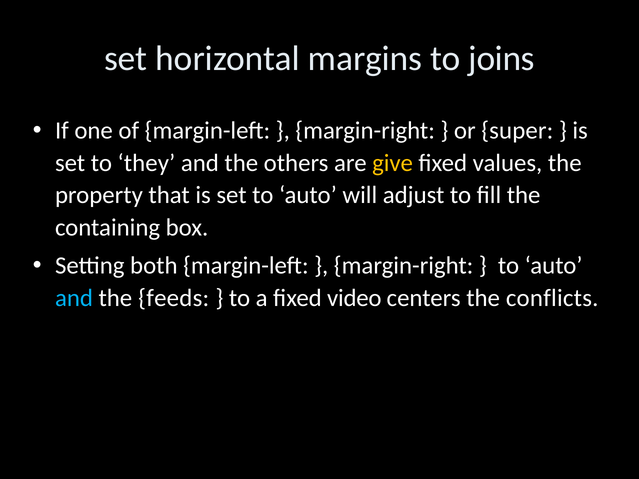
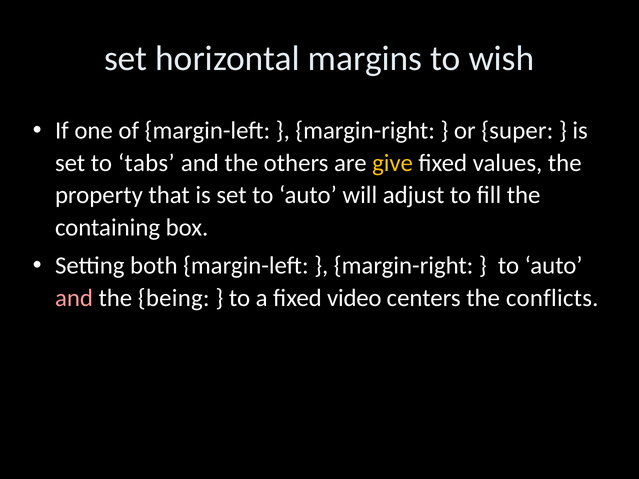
joins: joins -> wish
they: they -> tabs
and at (74, 298) colour: light blue -> pink
feeds: feeds -> being
